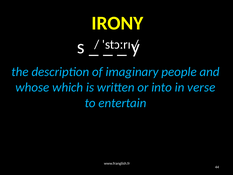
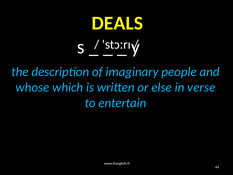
IRONY: IRONY -> DEALS
into: into -> else
